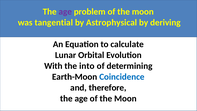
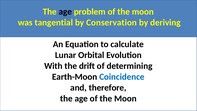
age at (65, 12) colour: purple -> black
Astrophysical: Astrophysical -> Conservation
into: into -> drift
